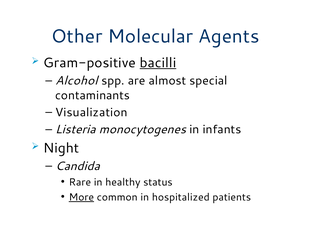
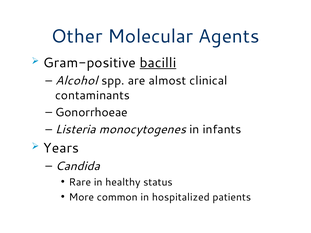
special: special -> clinical
Visualization: Visualization -> Gonorrhoeae
Night: Night -> Years
More underline: present -> none
